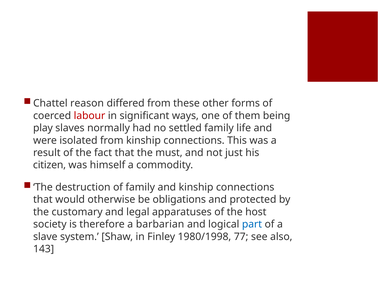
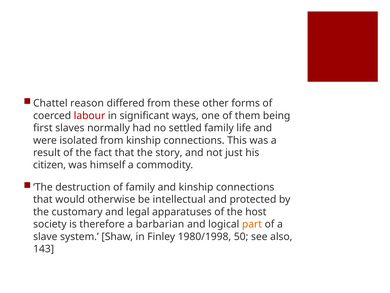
play: play -> first
must: must -> story
obligations: obligations -> intellectual
part colour: blue -> orange
77: 77 -> 50
